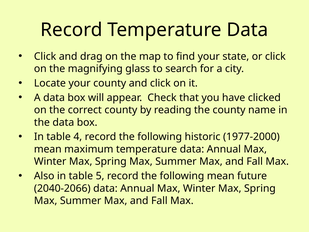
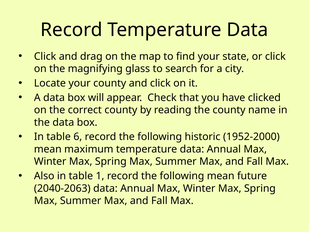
4: 4 -> 6
1977-2000: 1977-2000 -> 1952-2000
5: 5 -> 1
2040-2066: 2040-2066 -> 2040-2063
